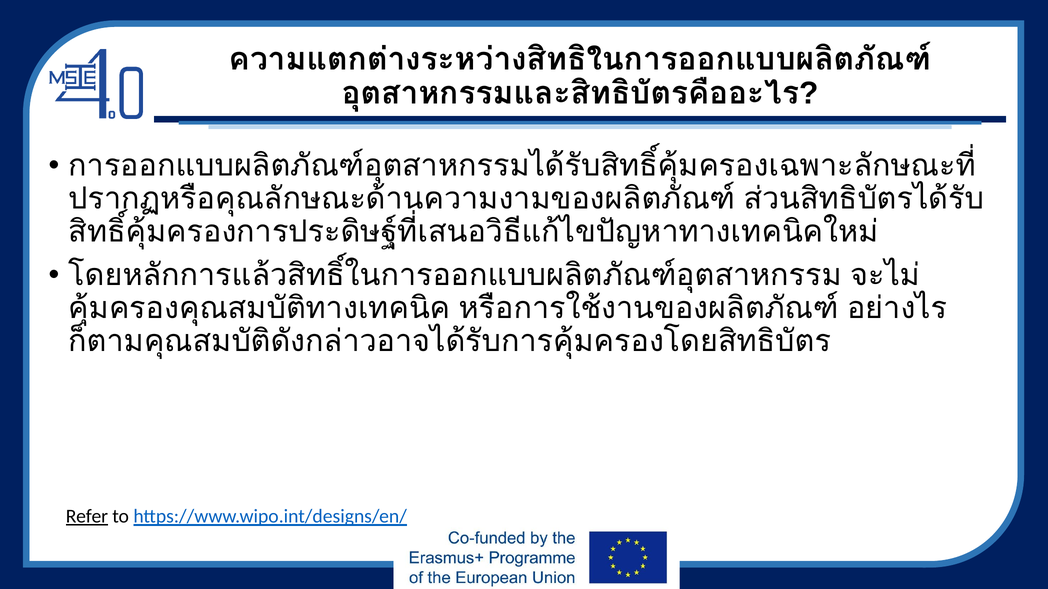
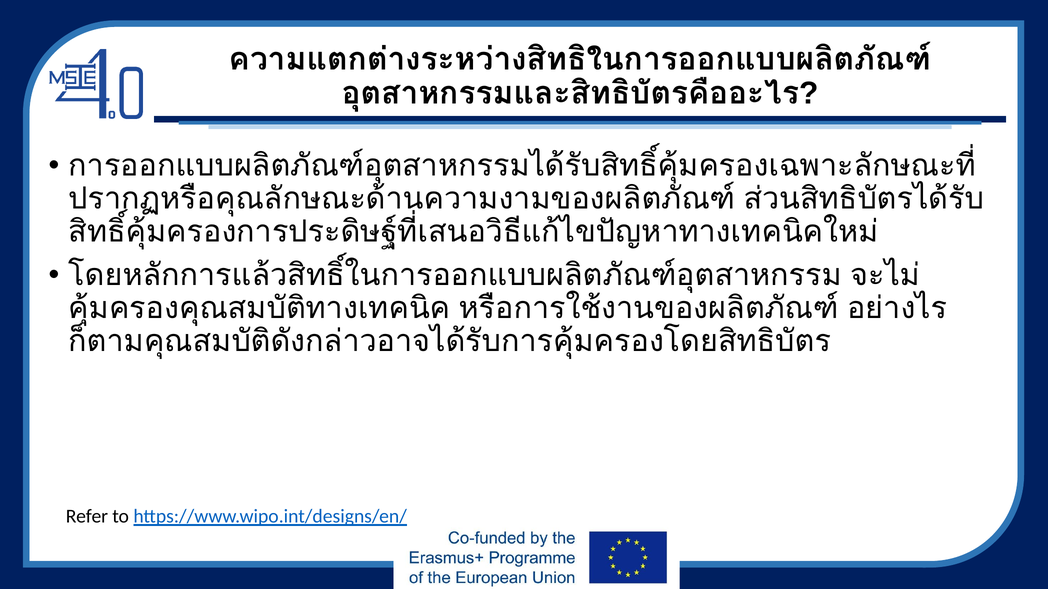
Refer underline: present -> none
